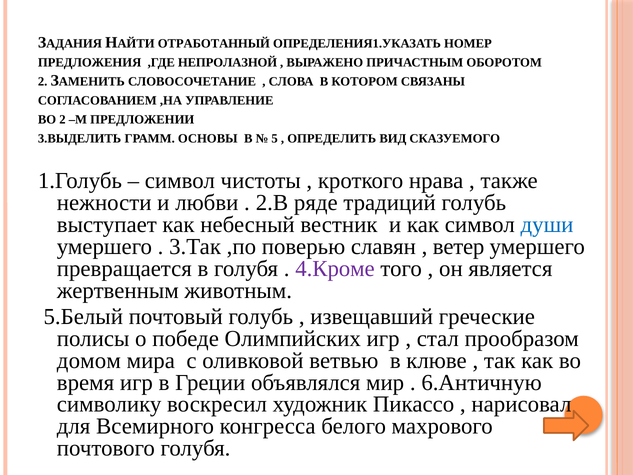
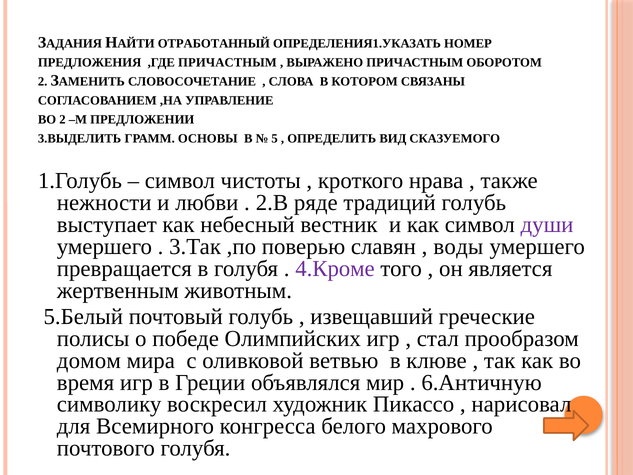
,ГДЕ НЕПРОЛАЗНОЙ: НЕПРОЛАЗНОЙ -> ПРИЧАСТНЫМ
души colour: blue -> purple
ветер: ветер -> воды
